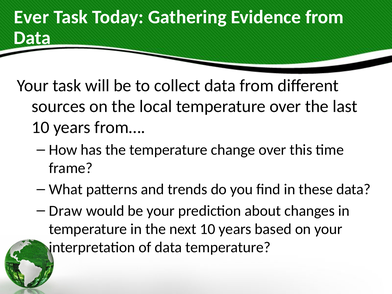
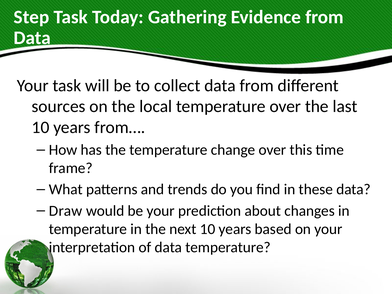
Ever: Ever -> Step
